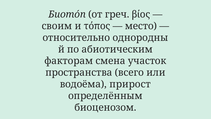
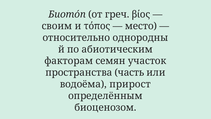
смена: смена -> семян
всего: всего -> часть
